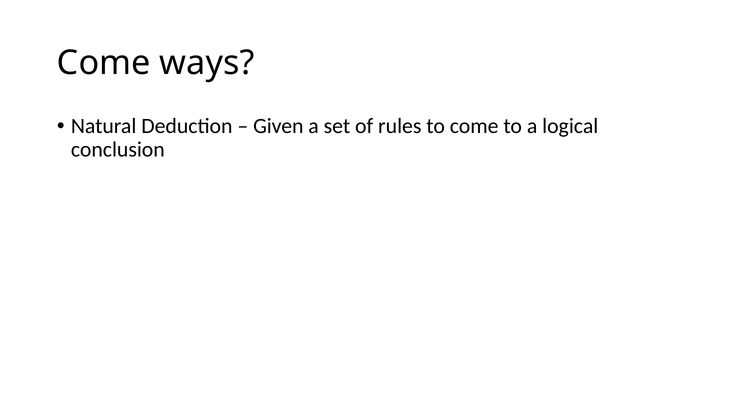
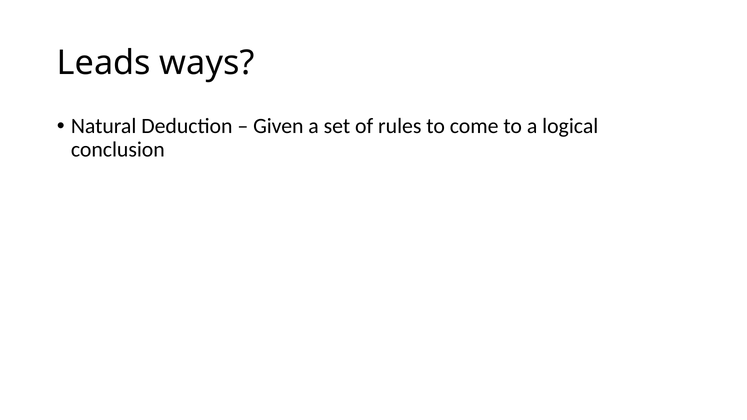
Come at (104, 63): Come -> Leads
